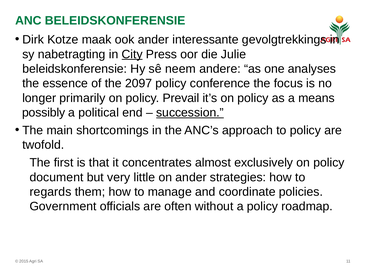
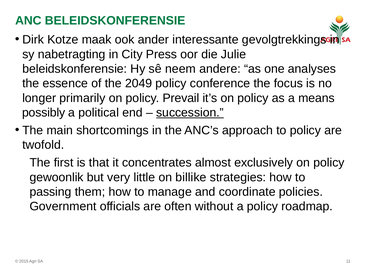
City underline: present -> none
2097: 2097 -> 2049
document: document -> gewoonlik
on ander: ander -> billike
regards: regards -> passing
